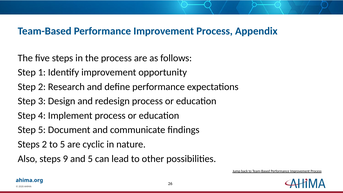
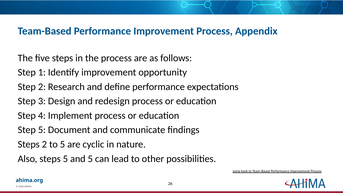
steps 9: 9 -> 5
